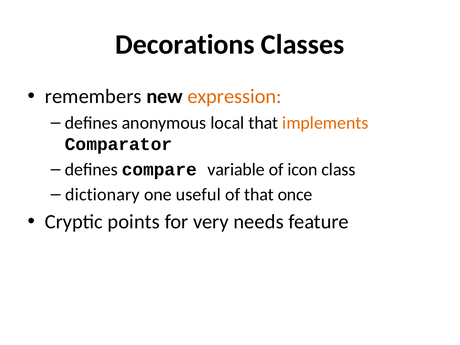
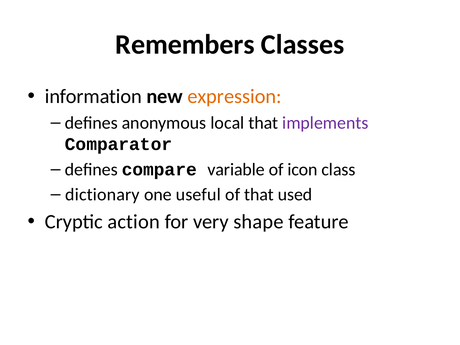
Decorations: Decorations -> Remembers
remembers: remembers -> information
implements colour: orange -> purple
once: once -> used
points: points -> action
needs: needs -> shape
